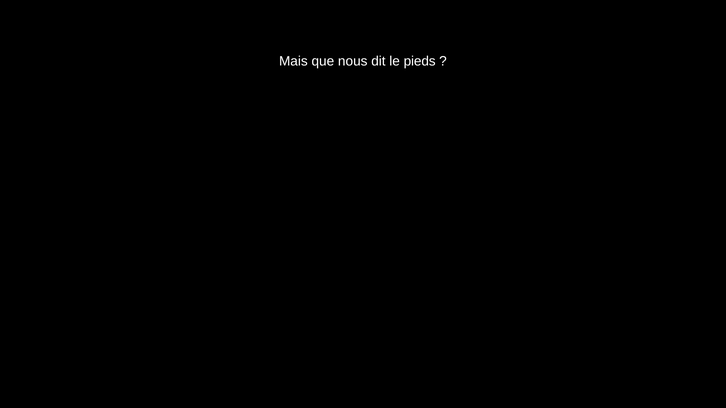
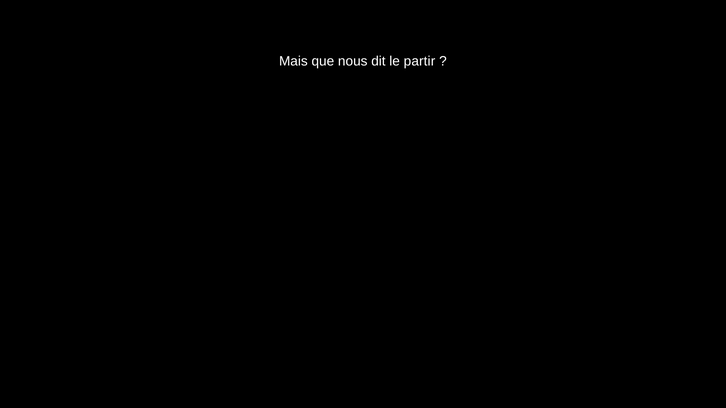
pieds: pieds -> partir
